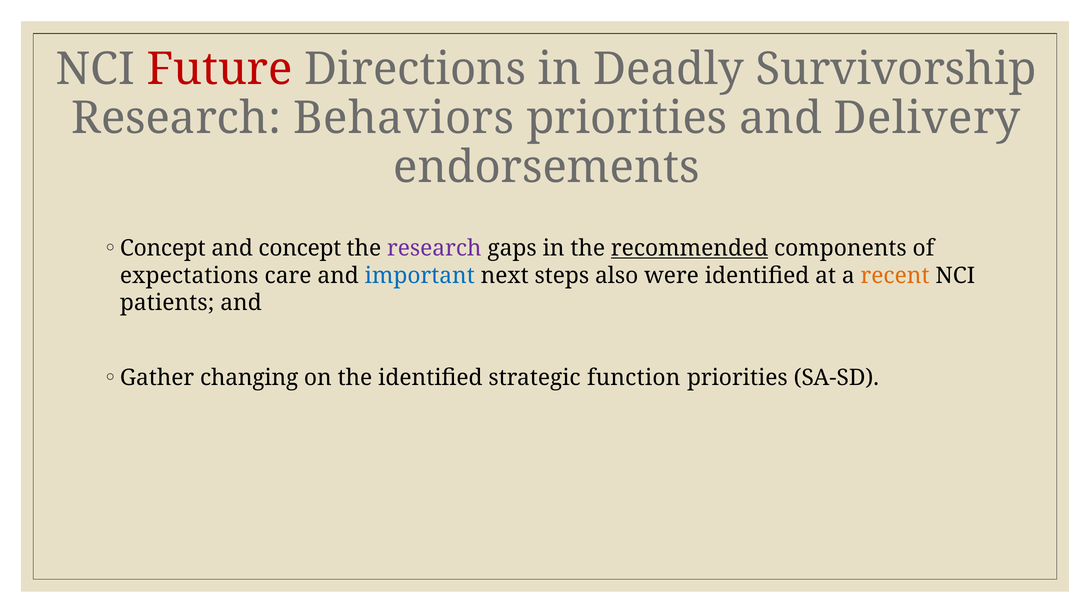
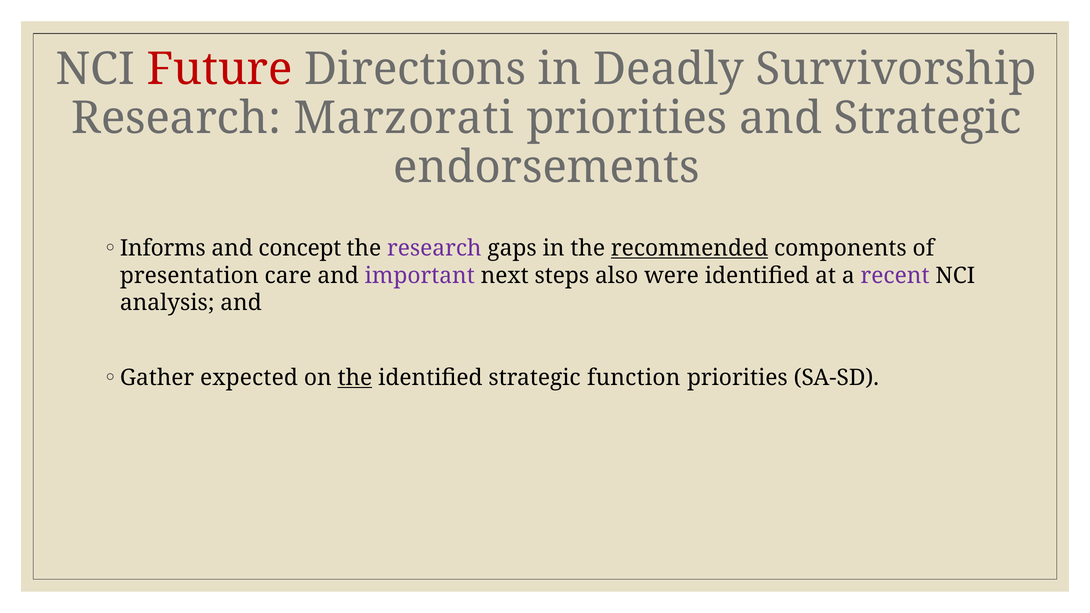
Behaviors: Behaviors -> Marzorati
and Delivery: Delivery -> Strategic
Concept at (163, 248): Concept -> Informs
expectations: expectations -> presentation
important colour: blue -> purple
recent colour: orange -> purple
patients: patients -> analysis
changing: changing -> expected
the at (355, 378) underline: none -> present
